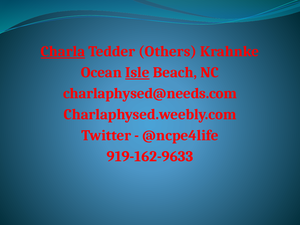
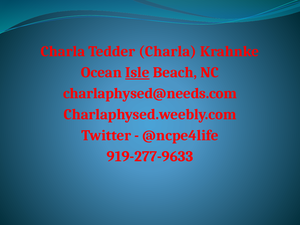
Charla at (63, 52) underline: present -> none
Tedder Others: Others -> Charla
919-162-9633: 919-162-9633 -> 919-277-9633
